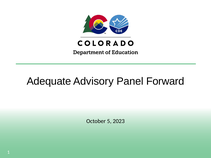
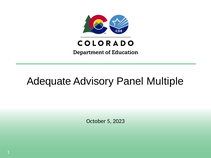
Forward: Forward -> Multiple
